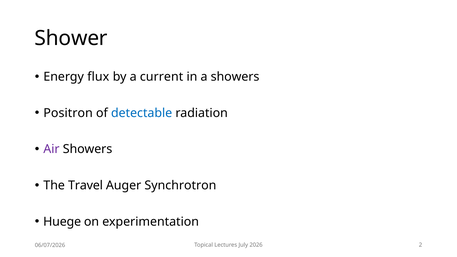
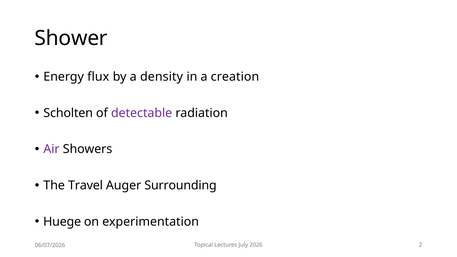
current: current -> density
a showers: showers -> creation
Positron: Positron -> Scholten
detectable colour: blue -> purple
Synchrotron: Synchrotron -> Surrounding
